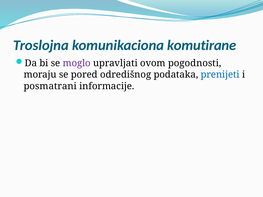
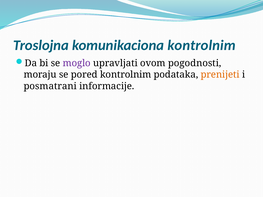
komunikaciona komutirane: komutirane -> kontrolnim
pored odredišnog: odredišnog -> kontrolnim
prenijeti colour: blue -> orange
